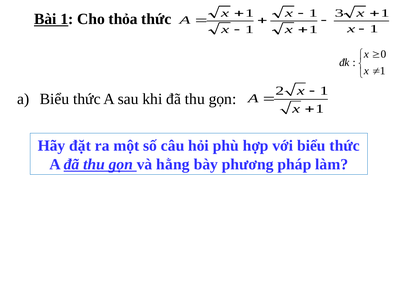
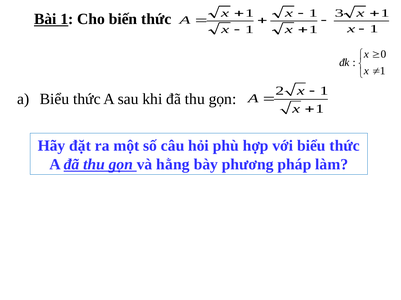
thỏa: thỏa -> biến
